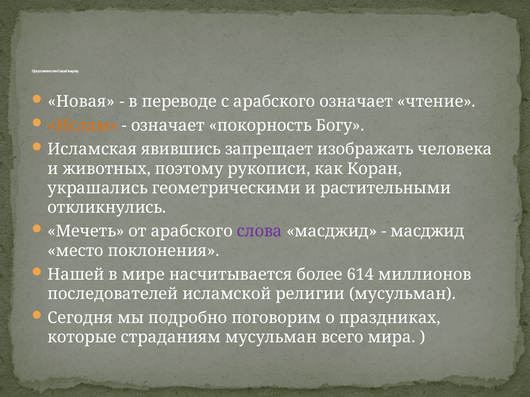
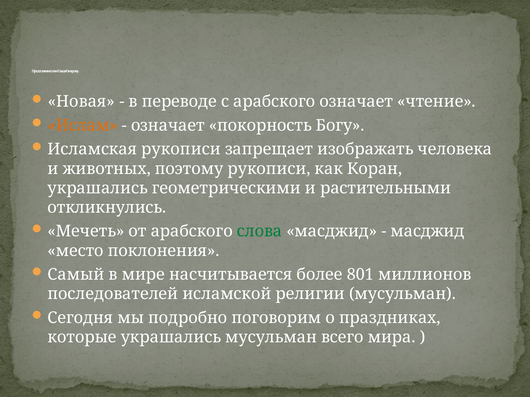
Исламская явившись: явившись -> рукописи
слова colour: purple -> green
Нашей: Нашей -> Самый
614: 614 -> 801
которые страданиям: страданиям -> украшались
